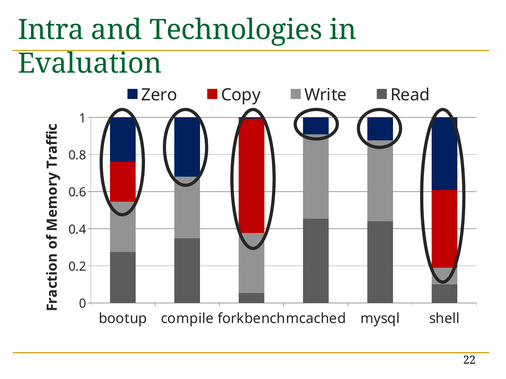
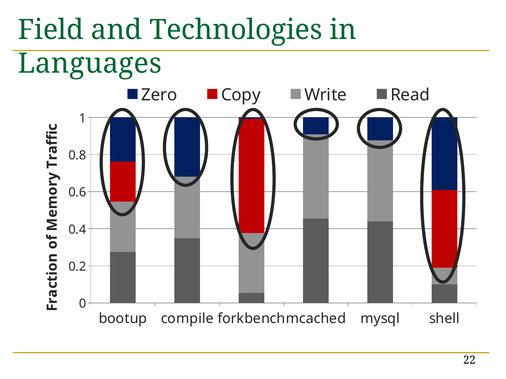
Intra: Intra -> Field
Evaluation: Evaluation -> Languages
